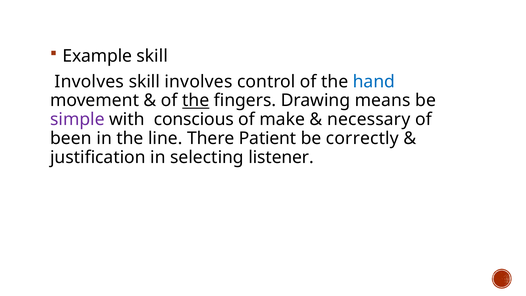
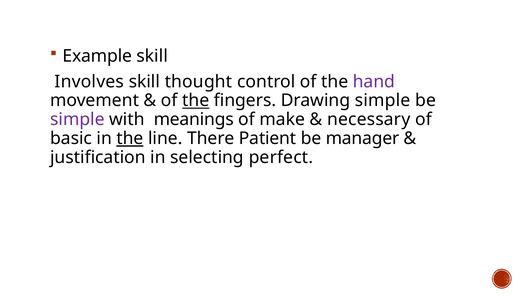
involves at (198, 82): involves -> thought
hand colour: blue -> purple
Drawing means: means -> simple
conscious: conscious -> meanings
been: been -> basic
the at (130, 138) underline: none -> present
correctly: correctly -> manager
listener: listener -> perfect
